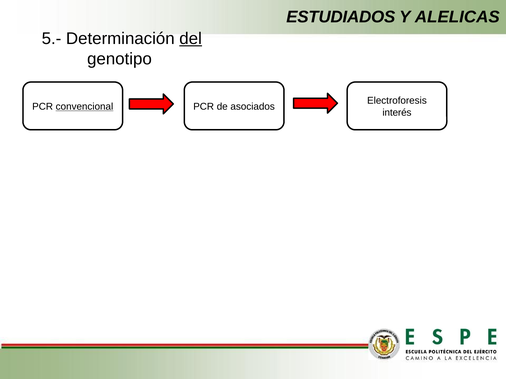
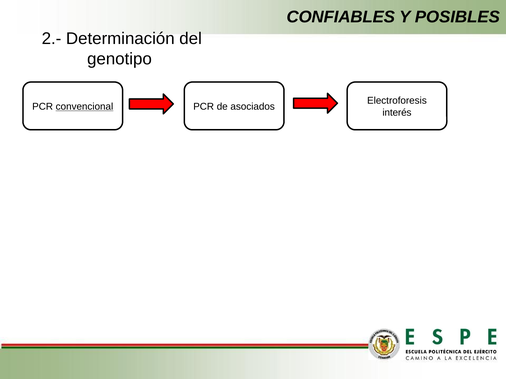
ESTUDIADOS: ESTUDIADOS -> CONFIABLES
ALELICAS: ALELICAS -> POSIBLES
5.-: 5.- -> 2.-
del underline: present -> none
